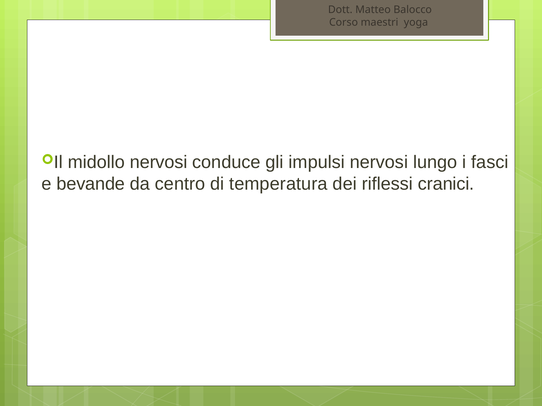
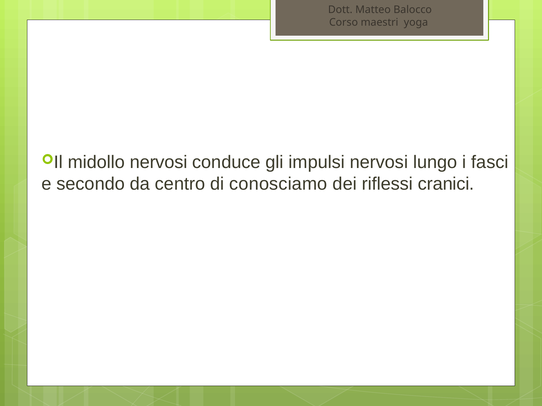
bevande: bevande -> secondo
temperatura: temperatura -> conosciamo
